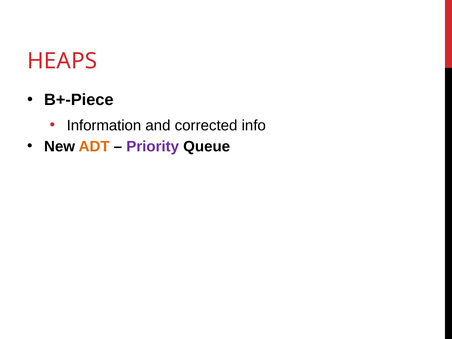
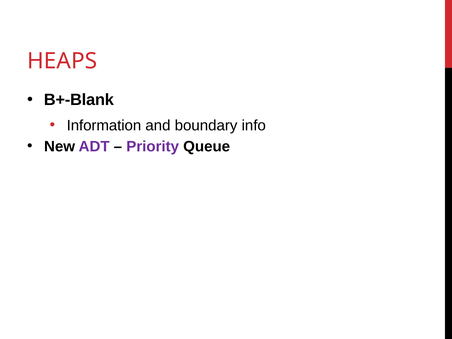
B+-Piece: B+-Piece -> B+-Blank
corrected: corrected -> boundary
ADT colour: orange -> purple
